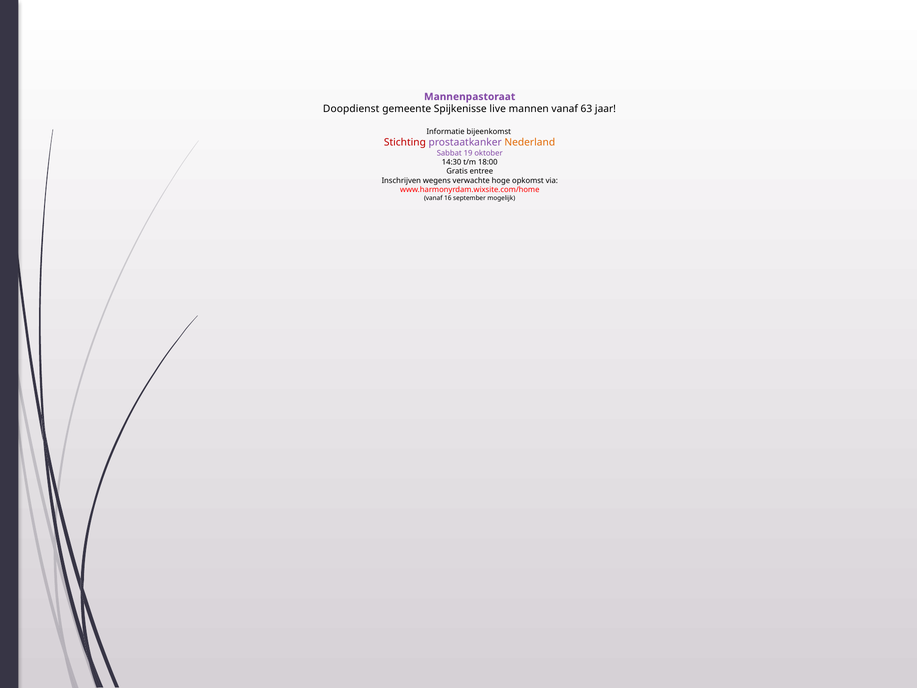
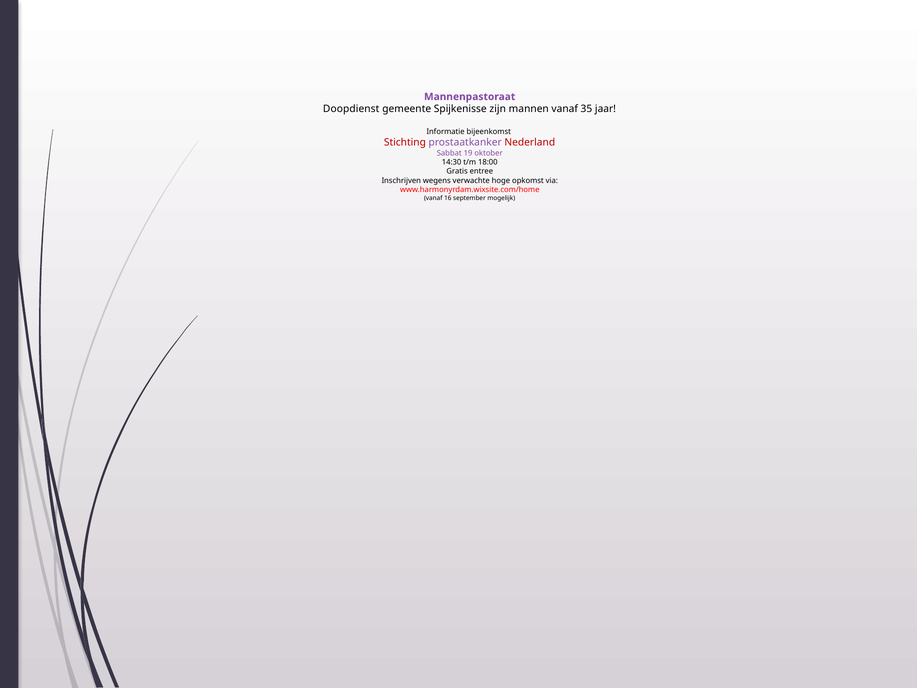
live: live -> zijn
63: 63 -> 35
Nederland colour: orange -> red
